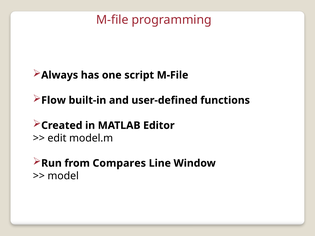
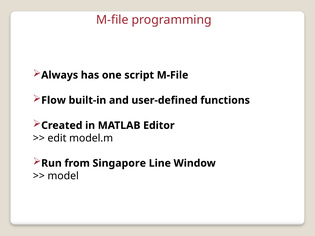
Compares: Compares -> Singapore
